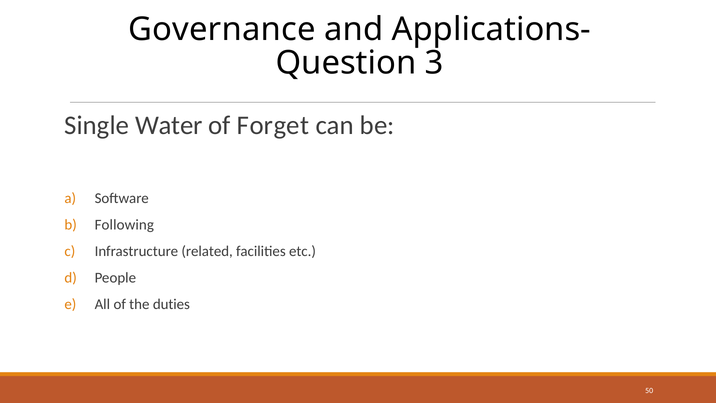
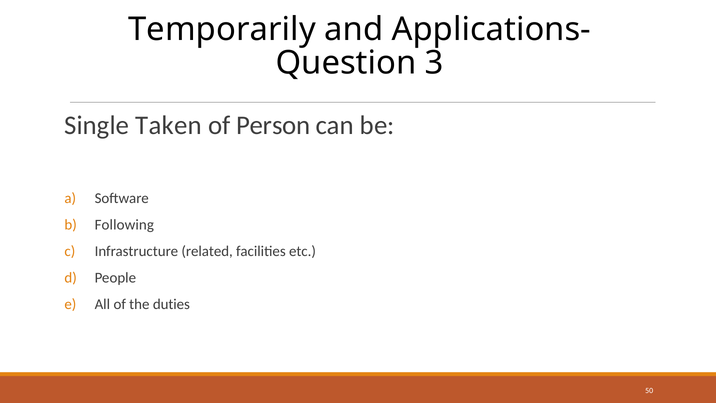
Governance: Governance -> Temporarily
Water: Water -> Taken
Forget: Forget -> Person
